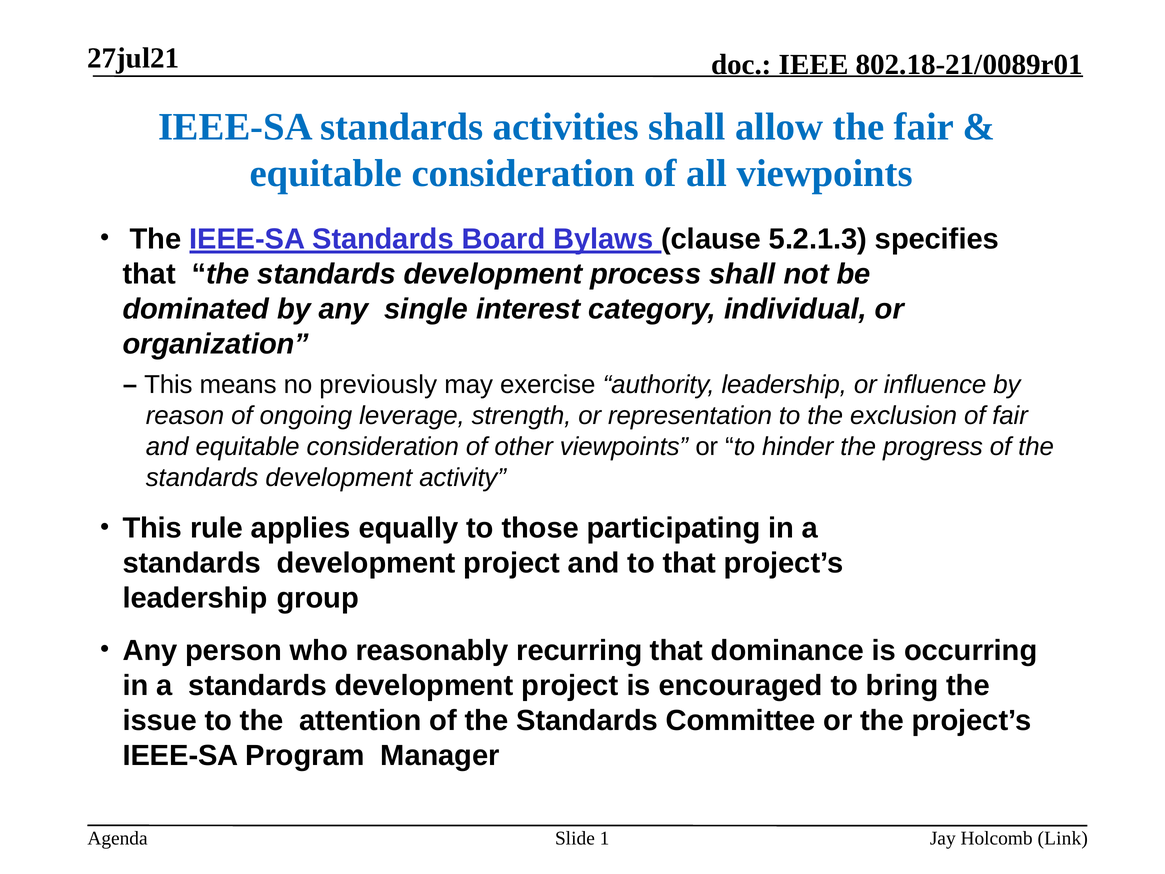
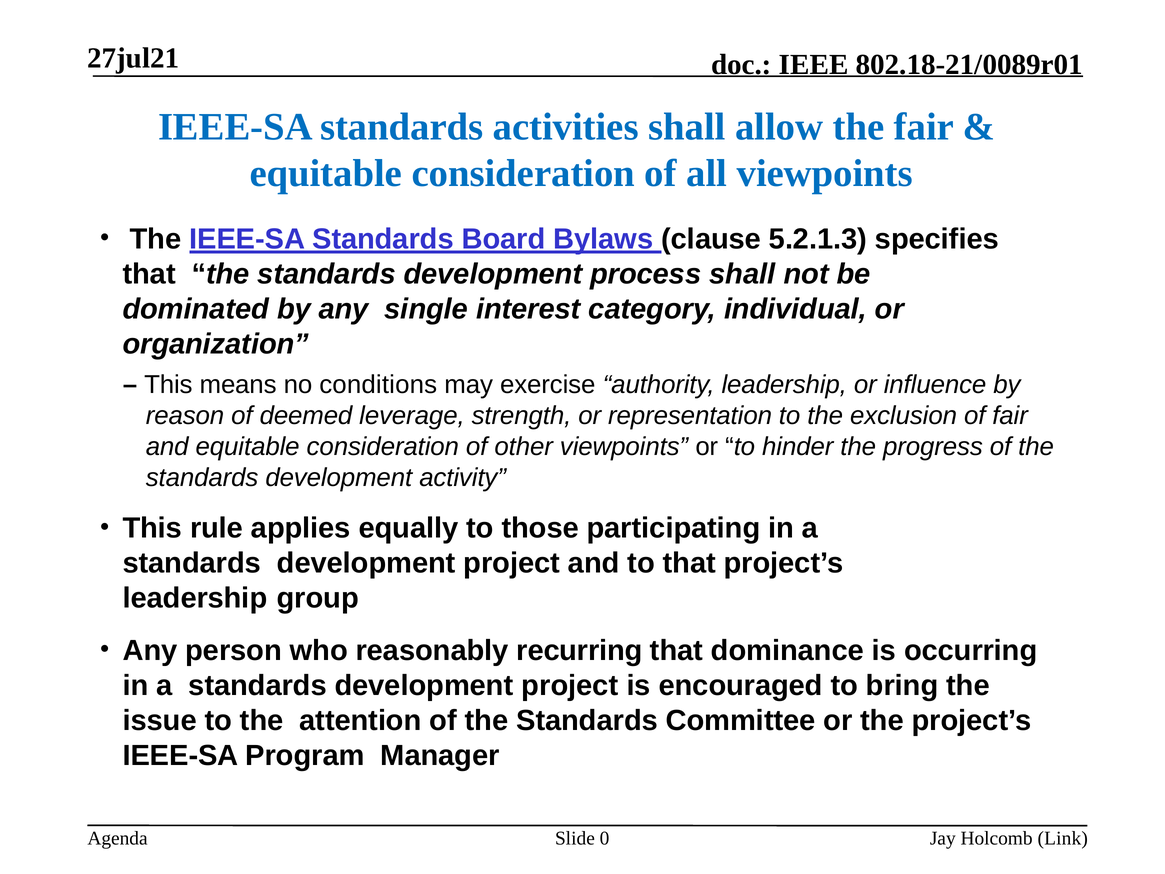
previously: previously -> conditions
ongoing: ongoing -> deemed
1: 1 -> 0
